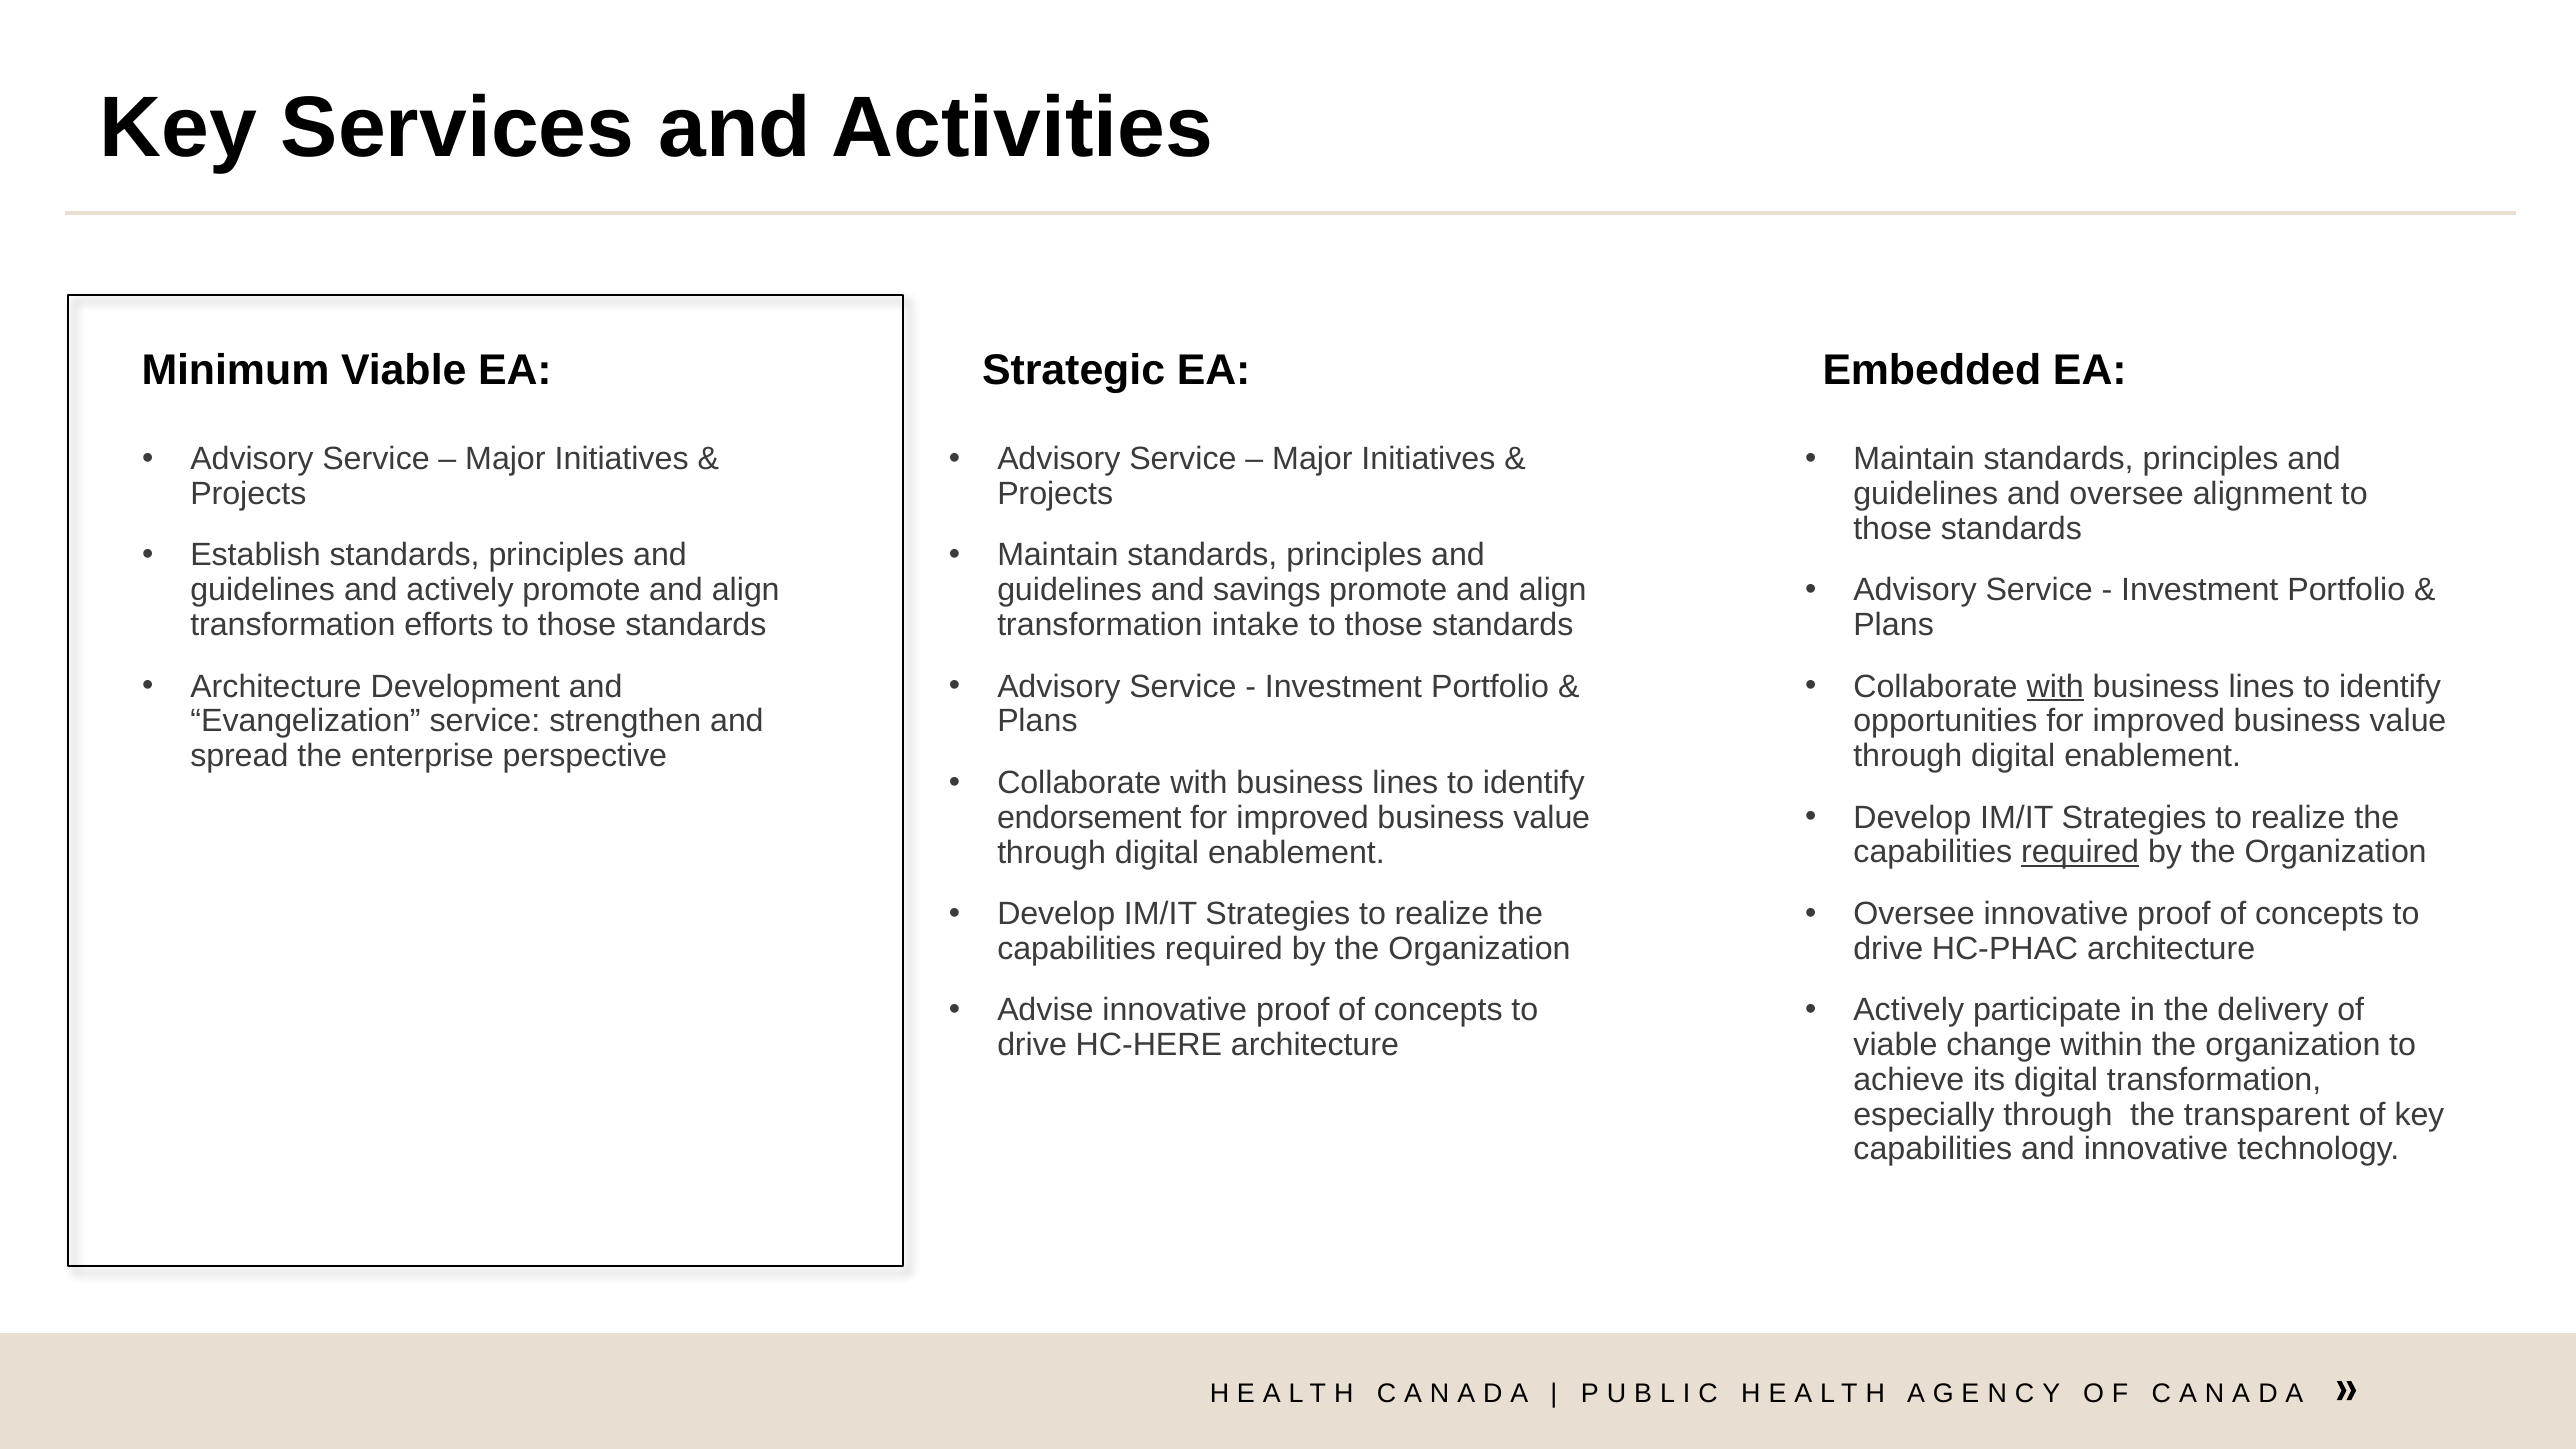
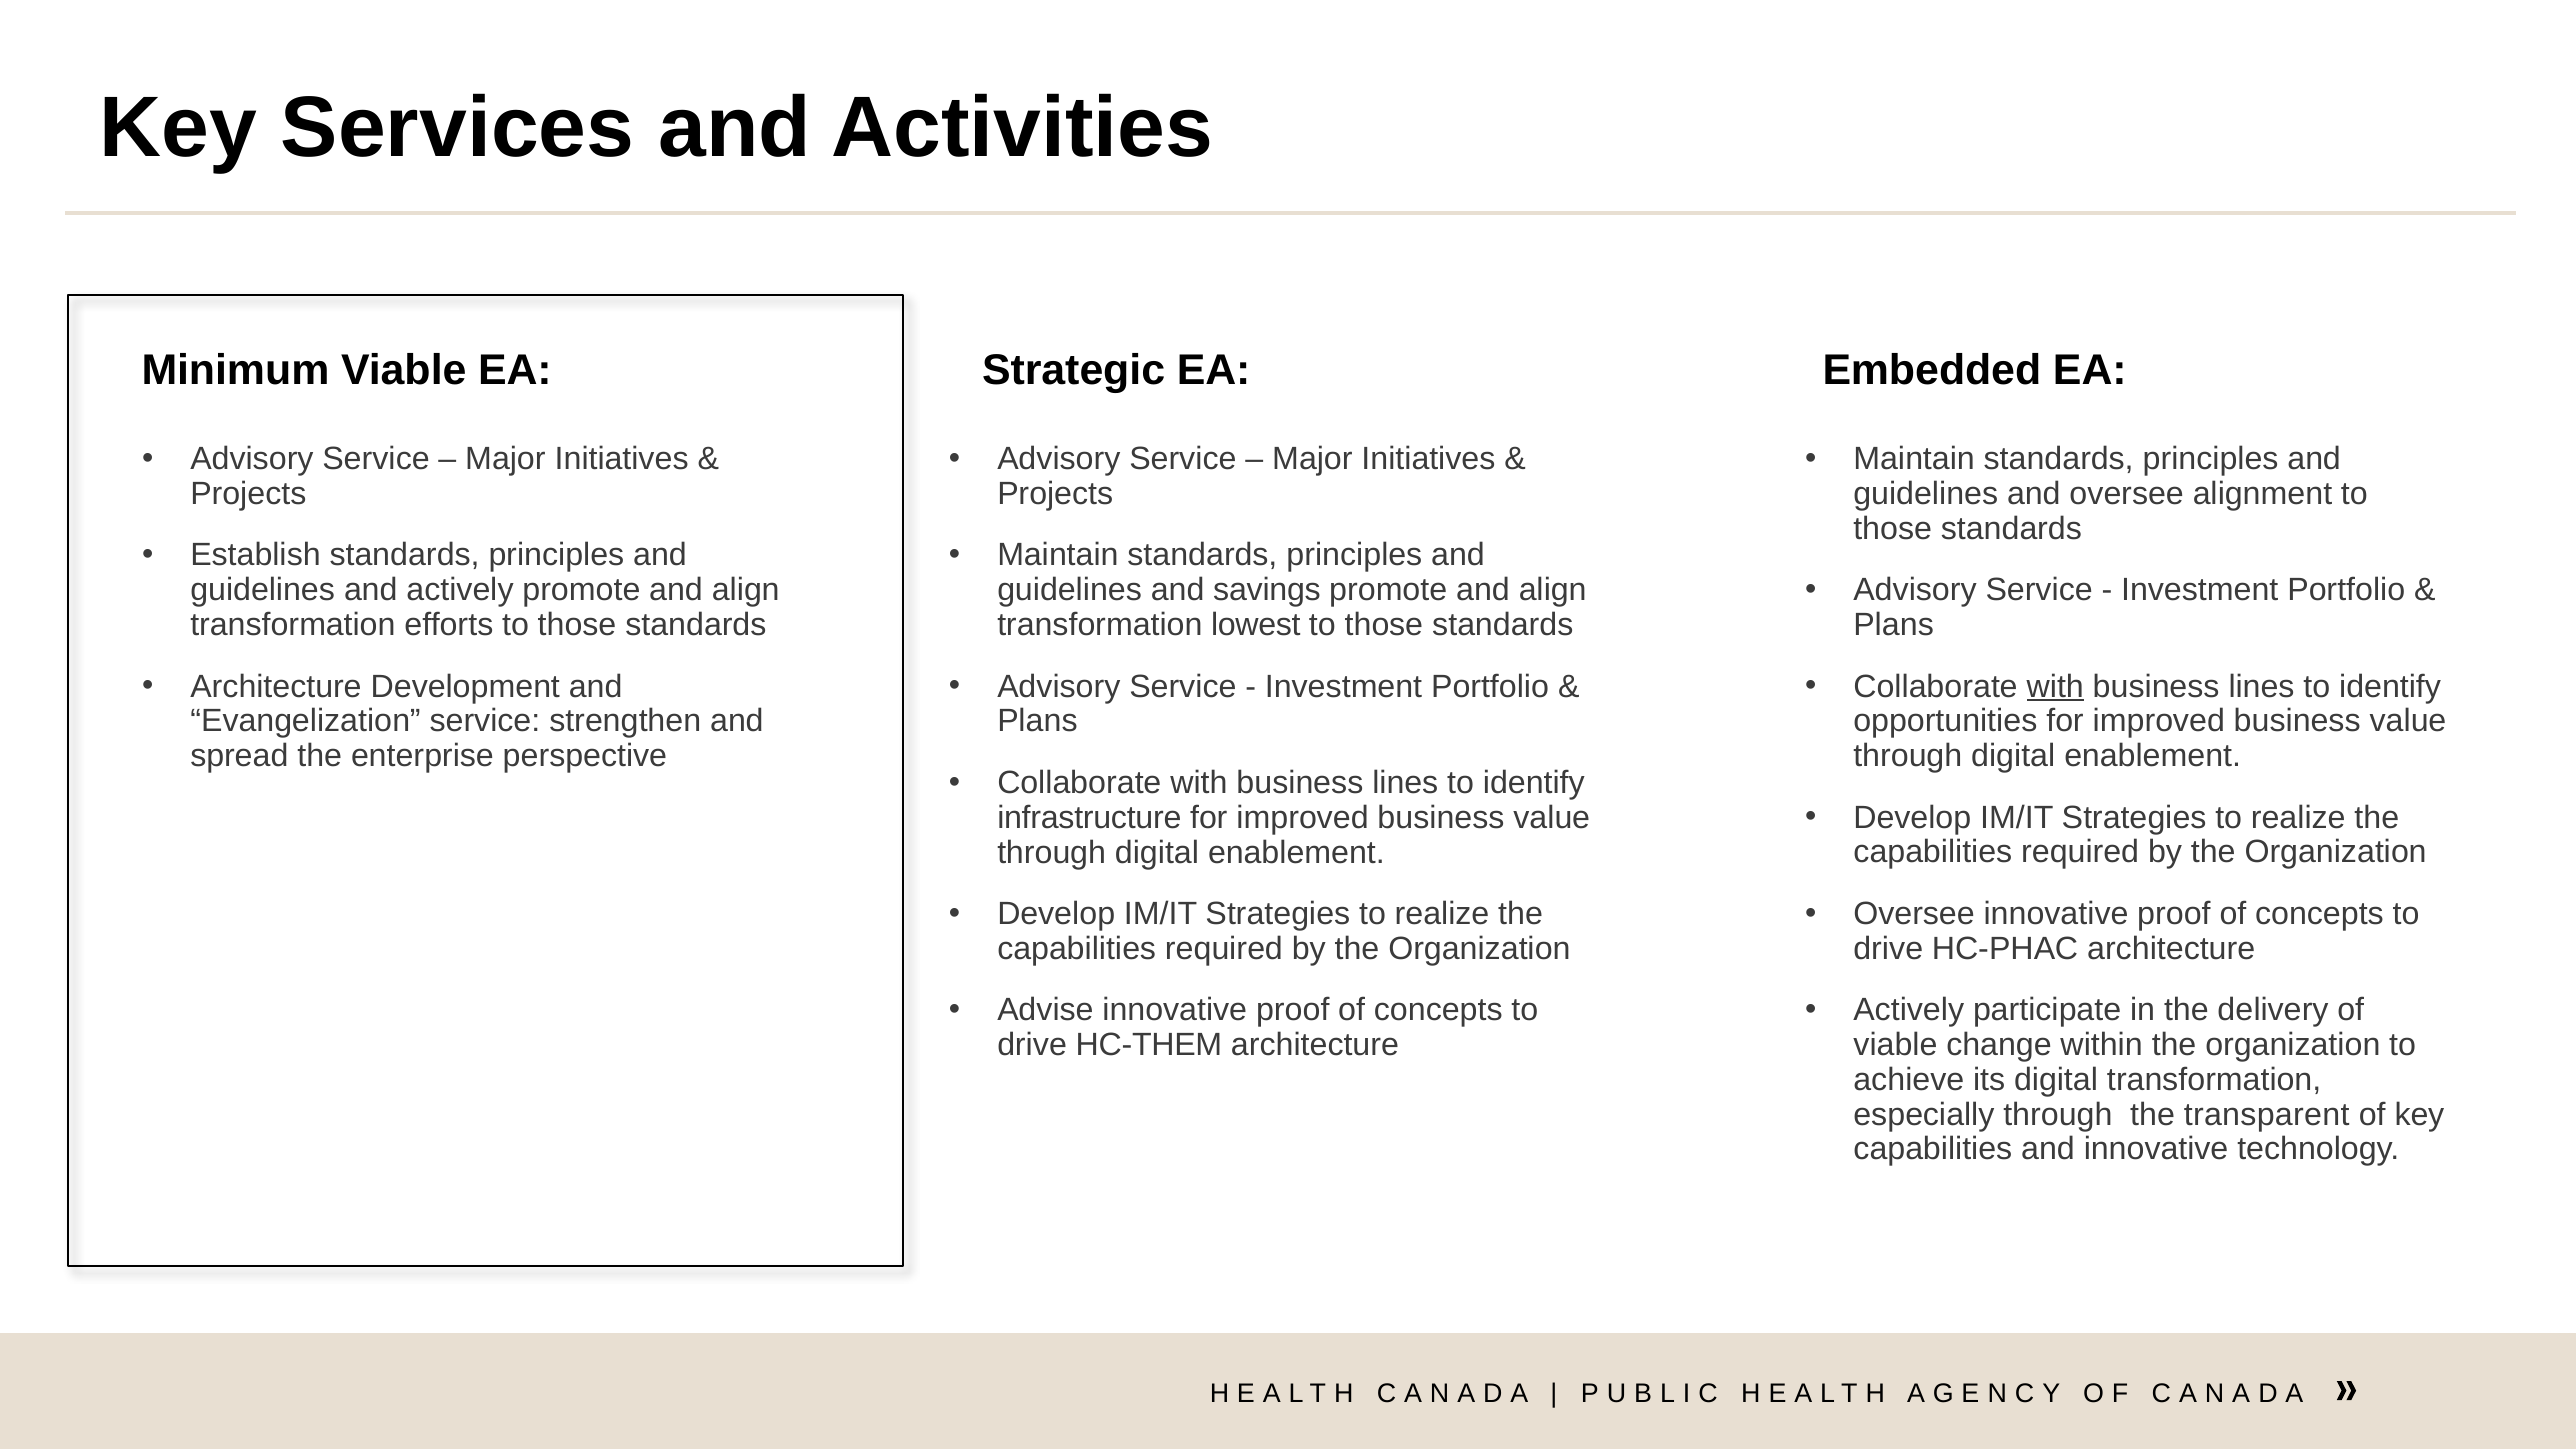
intake: intake -> lowest
endorsement: endorsement -> infrastructure
required at (2080, 852) underline: present -> none
HC-HERE: HC-HERE -> HC-THEM
